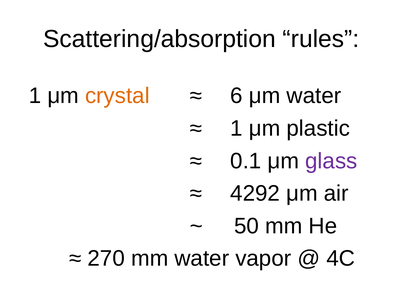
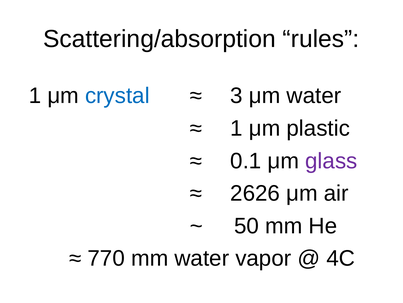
crystal colour: orange -> blue
6: 6 -> 3
4292: 4292 -> 2626
270: 270 -> 770
